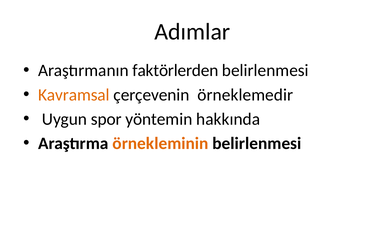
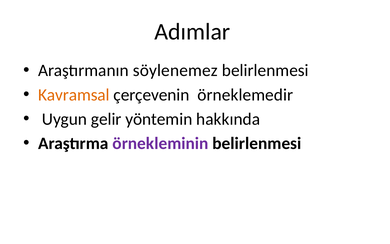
faktörlerden: faktörlerden -> söylenemez
spor: spor -> gelir
örnekleminin colour: orange -> purple
